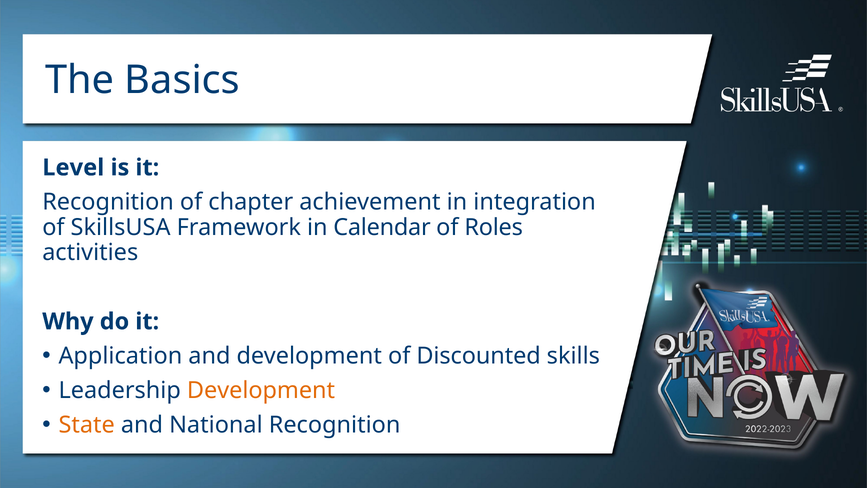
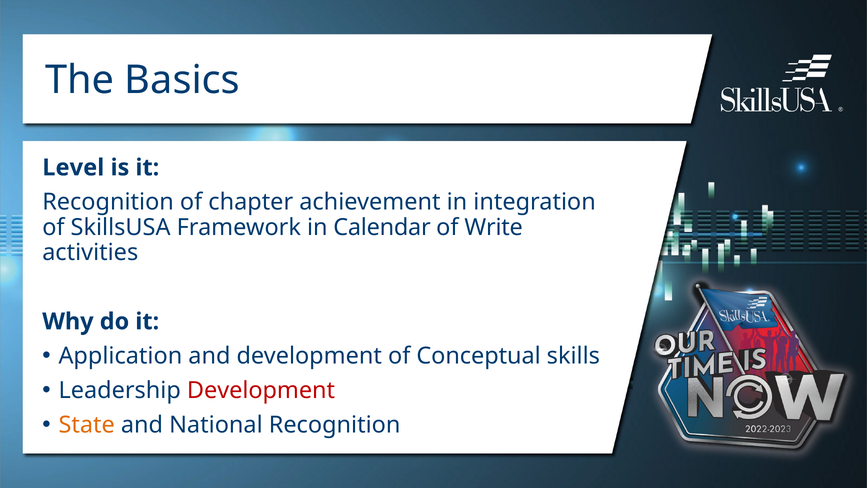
Roles: Roles -> Write
Discounted: Discounted -> Conceptual
Development at (261, 390) colour: orange -> red
